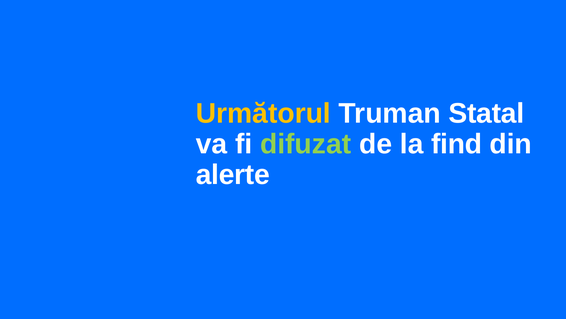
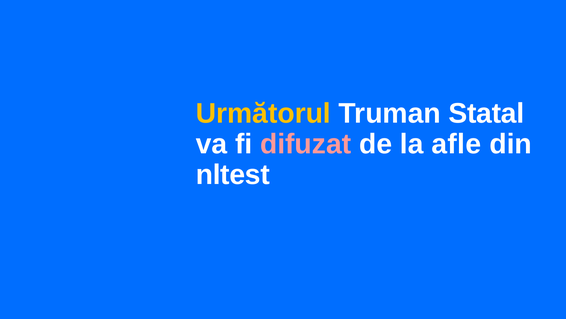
difuzat colour: light green -> pink
find: find -> afle
alerte: alerte -> nltest
